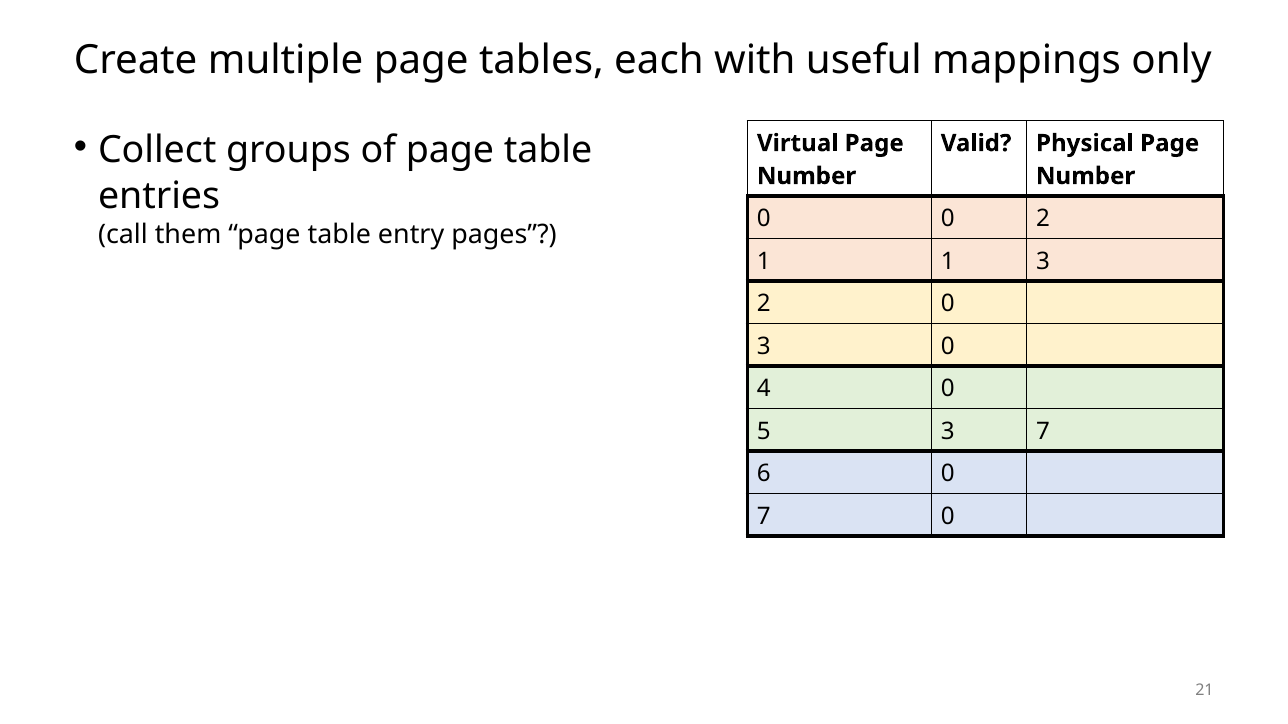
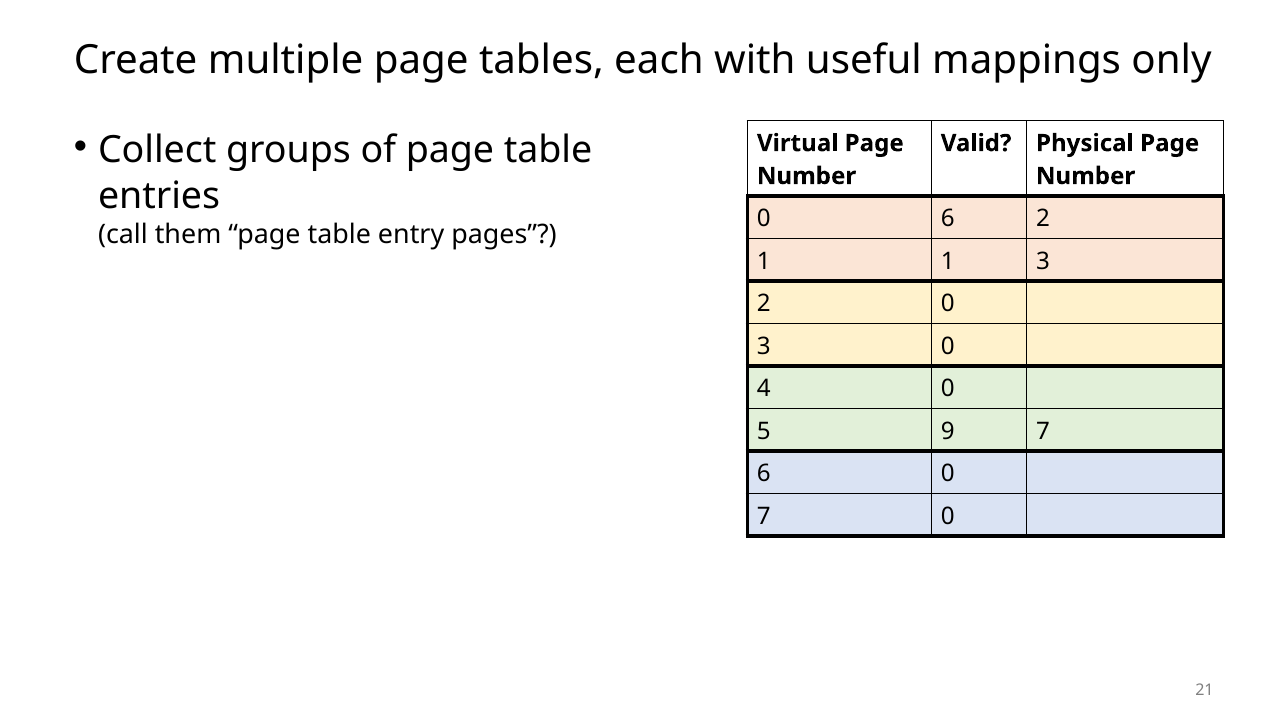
0 0: 0 -> 6
5 3: 3 -> 9
